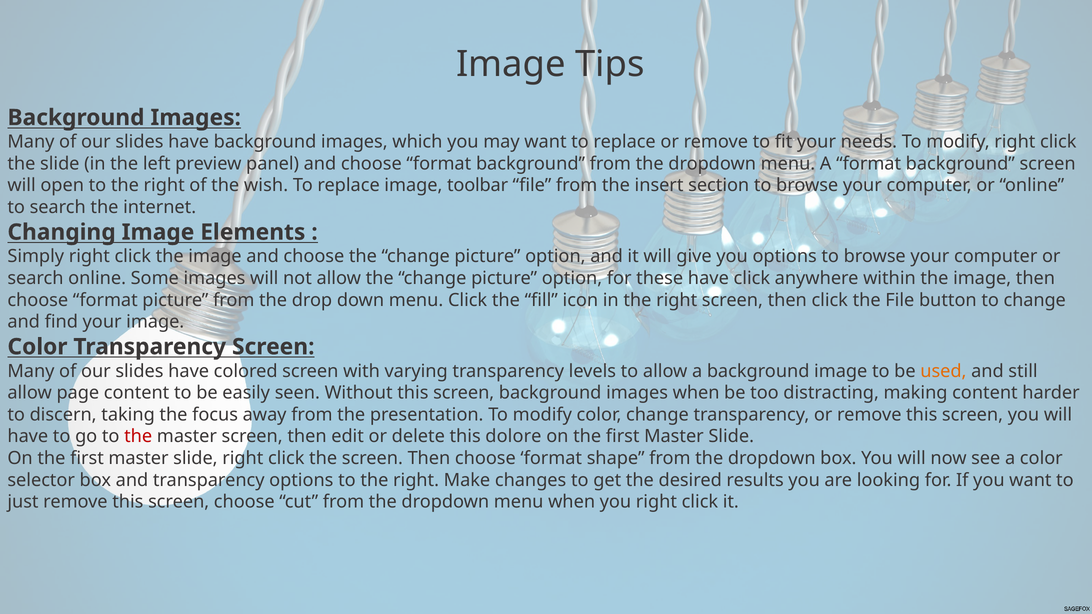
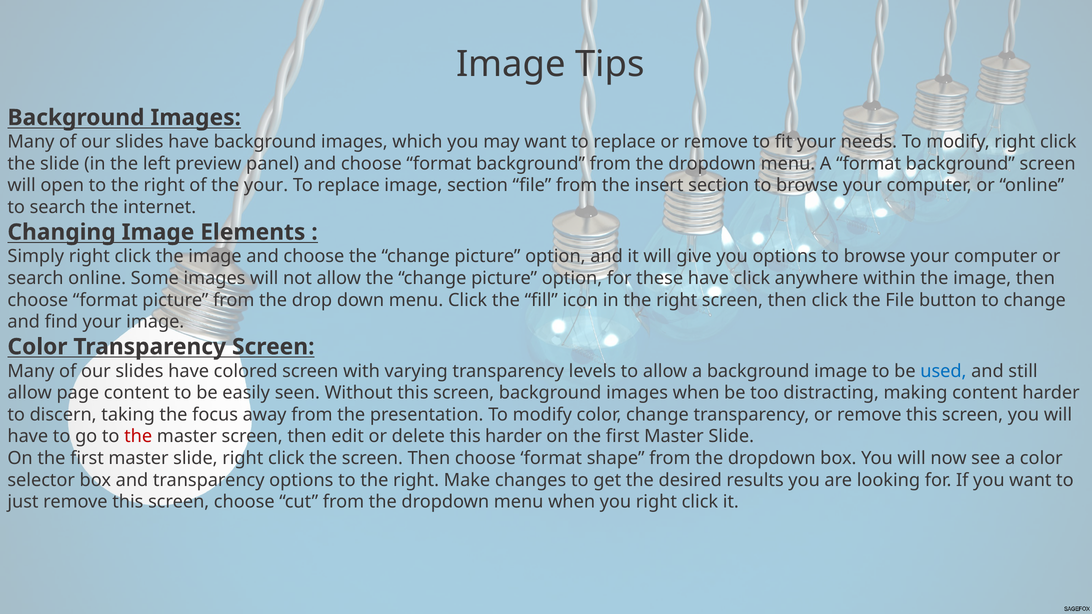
the wish: wish -> your
image toolbar: toolbar -> section
used colour: orange -> blue
this dolore: dolore -> harder
